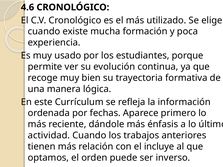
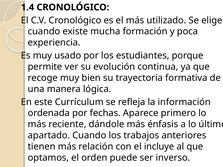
4.6: 4.6 -> 1.4
actividad: actividad -> apartado
